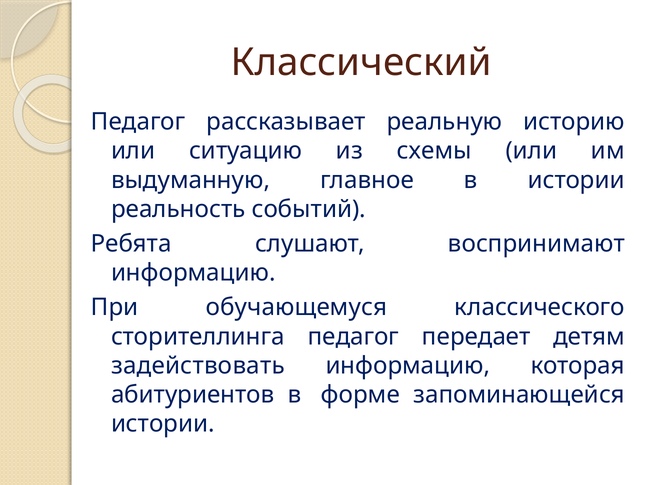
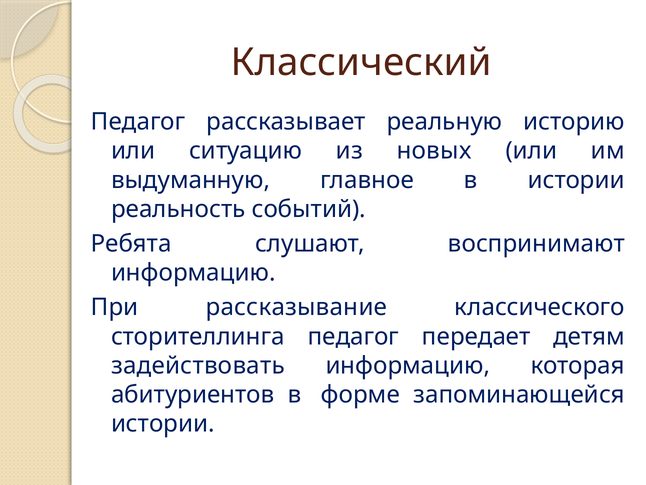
схемы: схемы -> новых
обучающемуся: обучающемуся -> рассказывание
